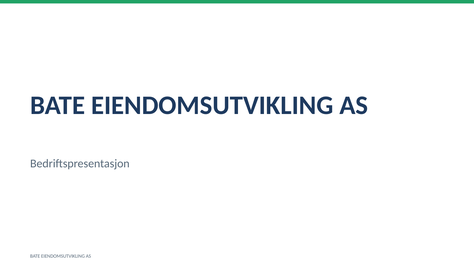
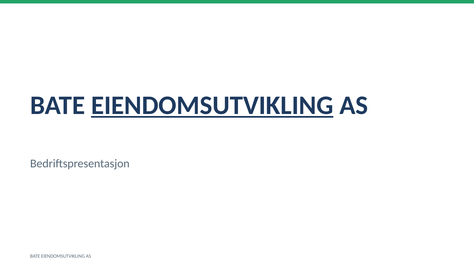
EIENDOMSUTVIKLING at (212, 105) underline: none -> present
